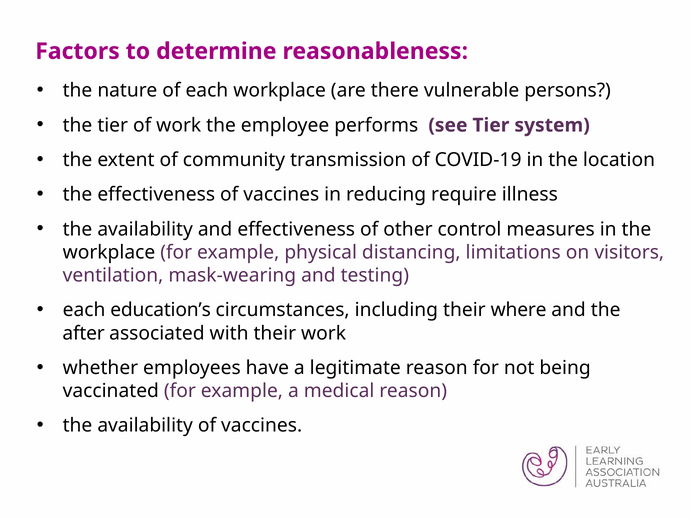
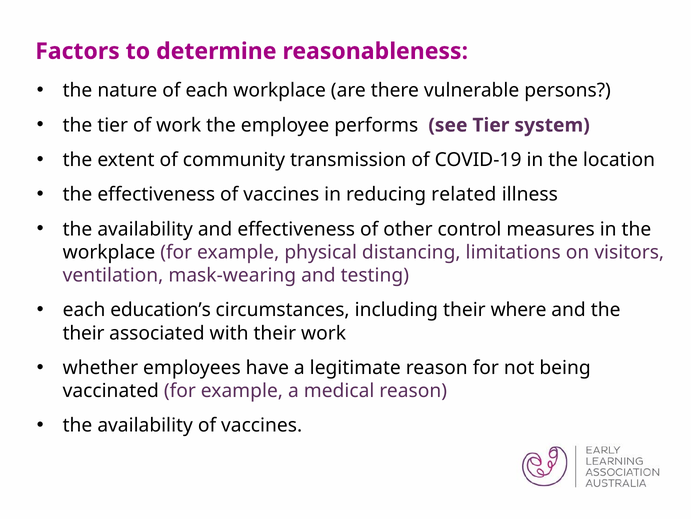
require: require -> related
after at (84, 333): after -> their
